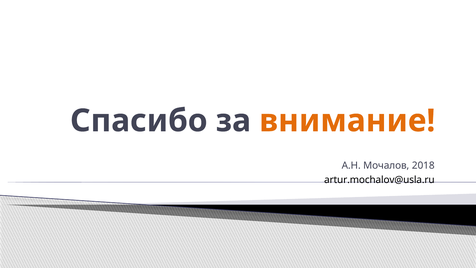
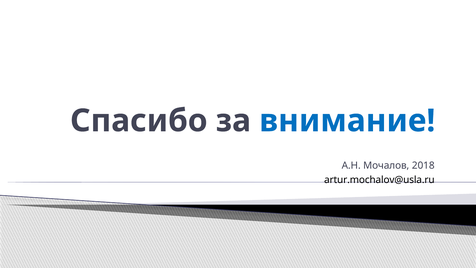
внимание colour: orange -> blue
